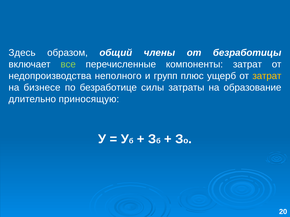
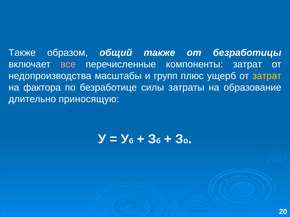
Здесь at (22, 53): Здесь -> Также
общий члены: члены -> также
все colour: light green -> pink
неполного: неполного -> масштабы
бизнесе: бизнесе -> фактора
